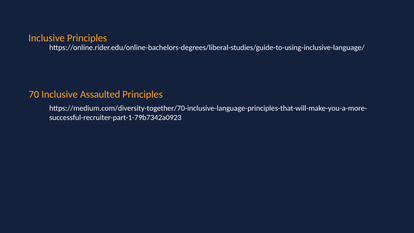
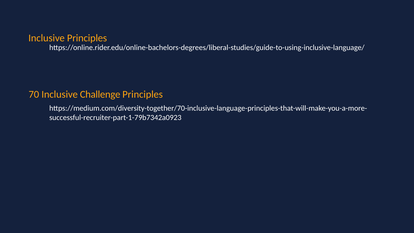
Assaulted: Assaulted -> Challenge
